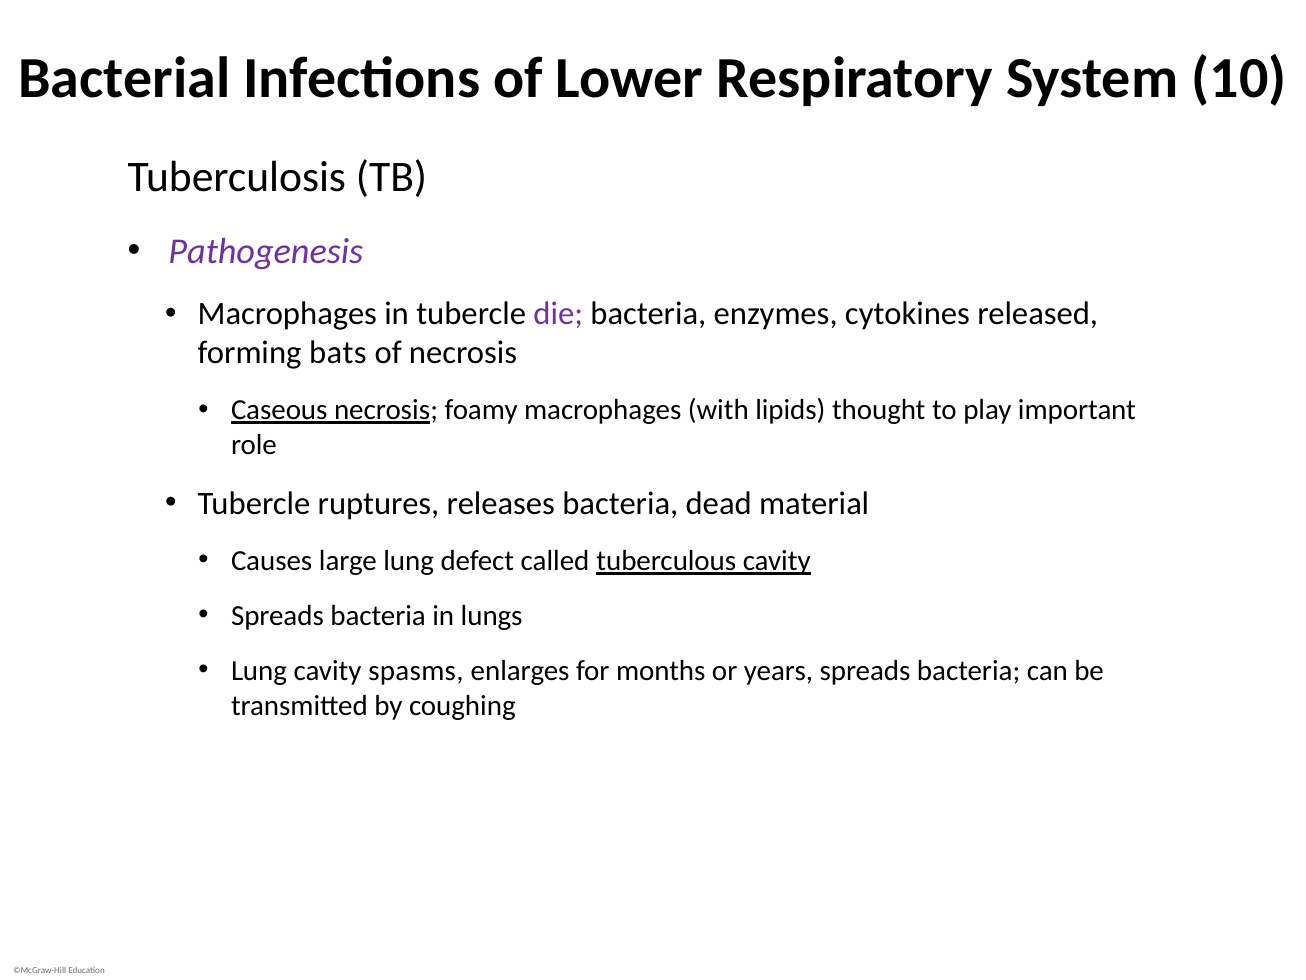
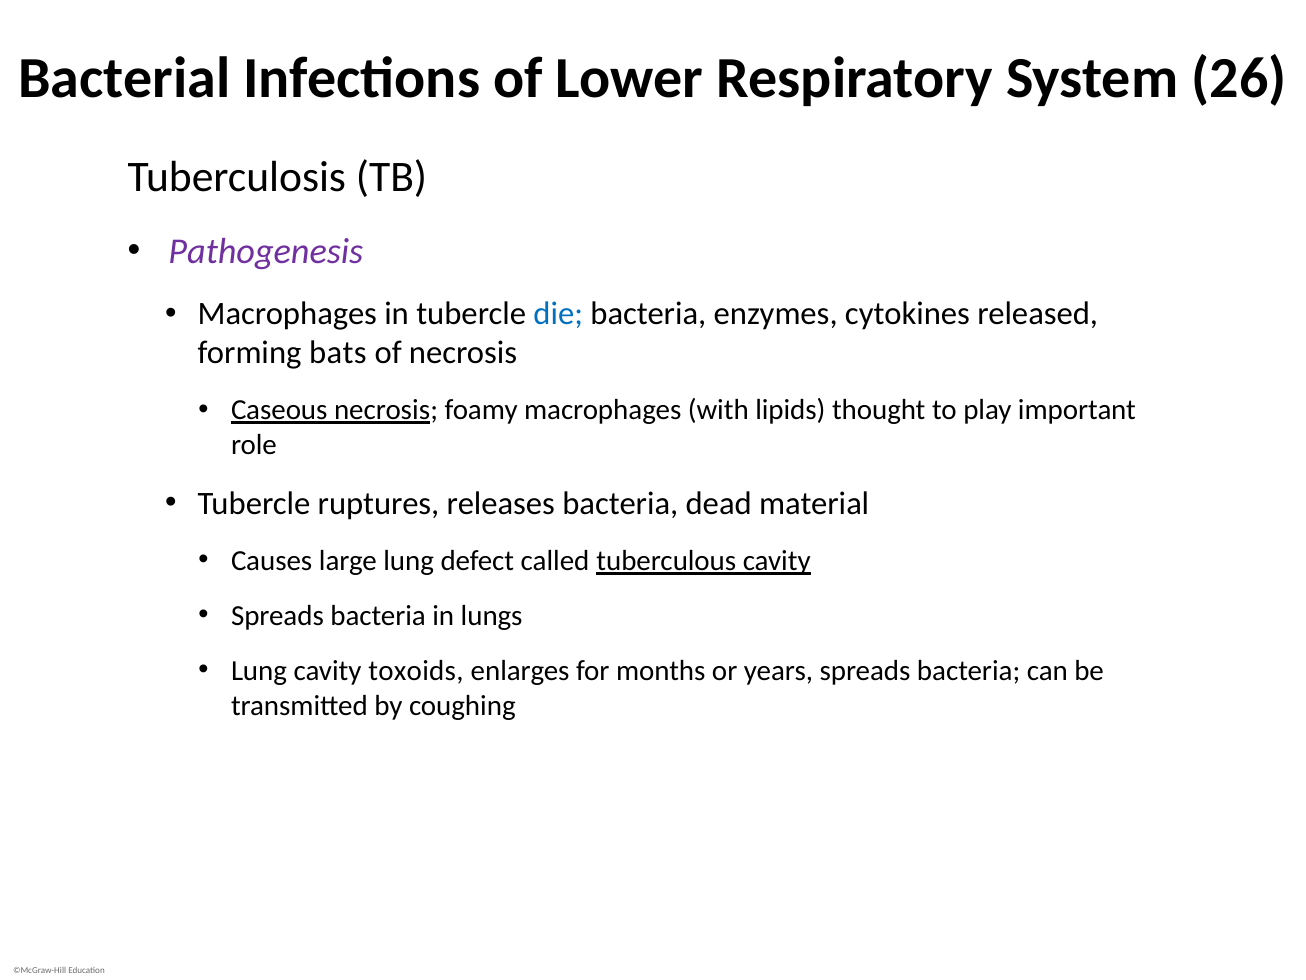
10: 10 -> 26
die colour: purple -> blue
spasms: spasms -> toxoids
